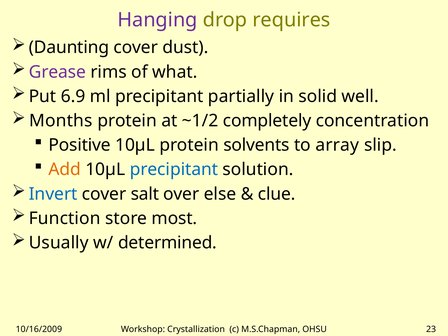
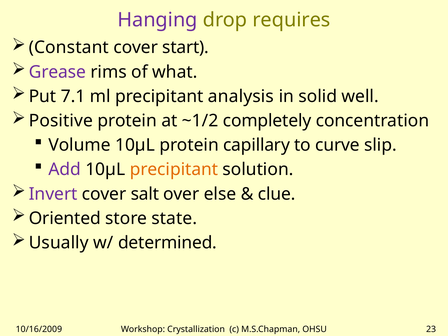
Daunting: Daunting -> Constant
dust: dust -> start
6.9: 6.9 -> 7.1
partially: partially -> analysis
Months: Months -> Positive
Positive: Positive -> Volume
solvents: solvents -> capillary
array: array -> curve
Add colour: orange -> purple
precipitant at (174, 170) colour: blue -> orange
Invert colour: blue -> purple
Function: Function -> Oriented
most: most -> state
